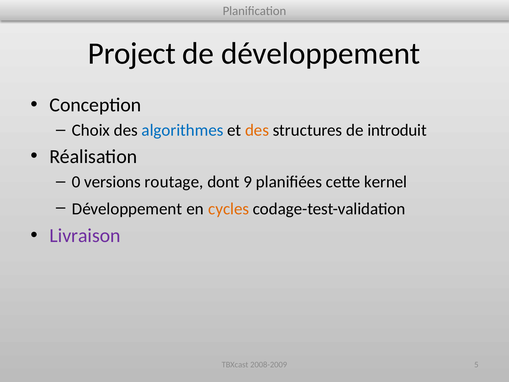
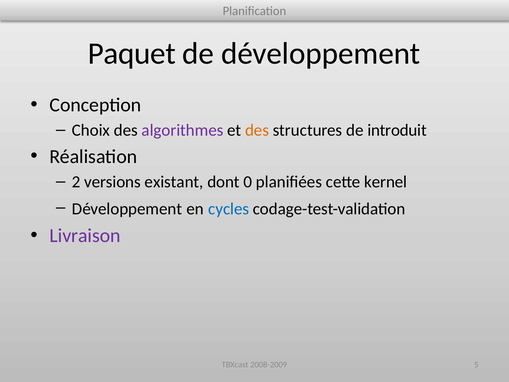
Project: Project -> Paquet
algorithmes colour: blue -> purple
0: 0 -> 2
routage: routage -> existant
9: 9 -> 0
cycles colour: orange -> blue
